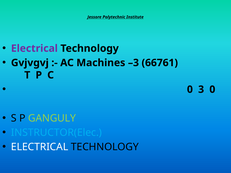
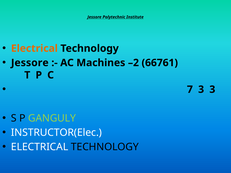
Electrical at (34, 48) colour: purple -> orange
Gvjvgvj at (30, 63): Gvjvgvj -> Jessore
–3: –3 -> –2
0 at (190, 90): 0 -> 7
3 0: 0 -> 3
INSTRUCTOR(Elec colour: light blue -> white
